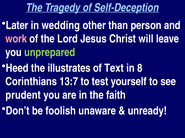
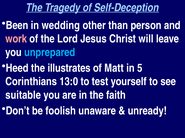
Later: Later -> Been
unprepared colour: light green -> light blue
Text: Text -> Matt
8: 8 -> 5
13:7: 13:7 -> 13:0
prudent: prudent -> suitable
